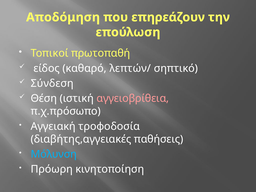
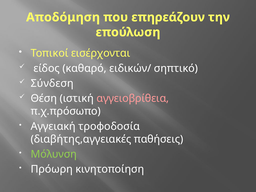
πρωτοπαθή: πρωτοπαθή -> εισέρχονται
λεπτών/: λεπτών/ -> ειδικών/
Μόλυνση colour: light blue -> light green
